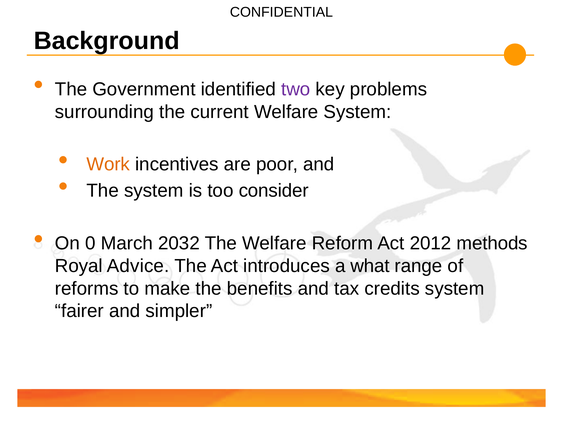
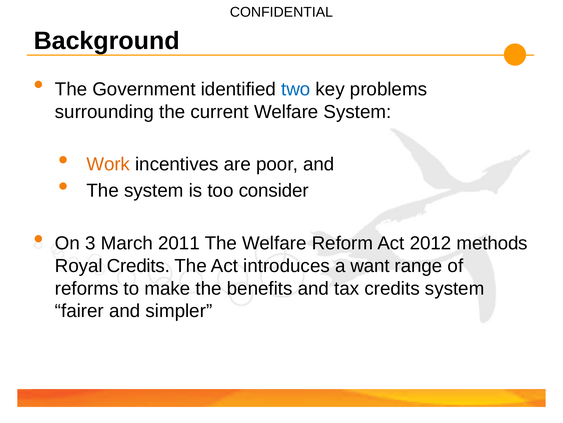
two colour: purple -> blue
0: 0 -> 3
2032: 2032 -> 2011
Royal Advice: Advice -> Credits
what: what -> want
